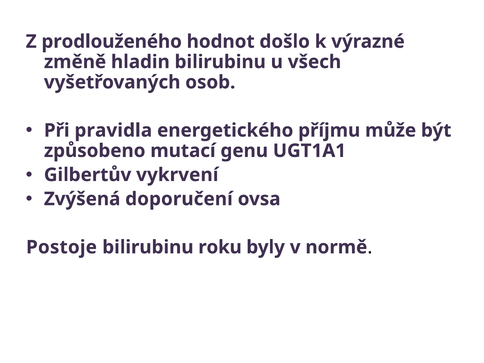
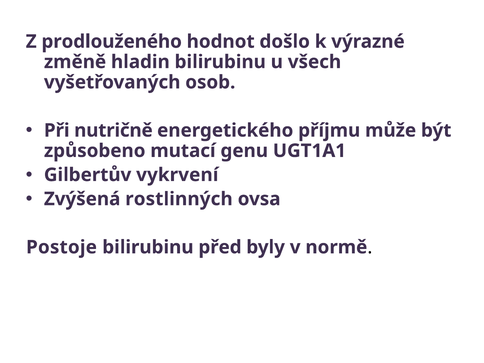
pravidla: pravidla -> nutričně
doporučení: doporučení -> rostlinných
roku: roku -> před
